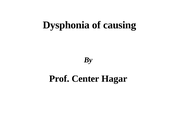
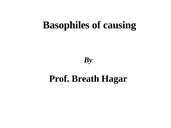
Dysphonia: Dysphonia -> Basophiles
Center: Center -> Breath
